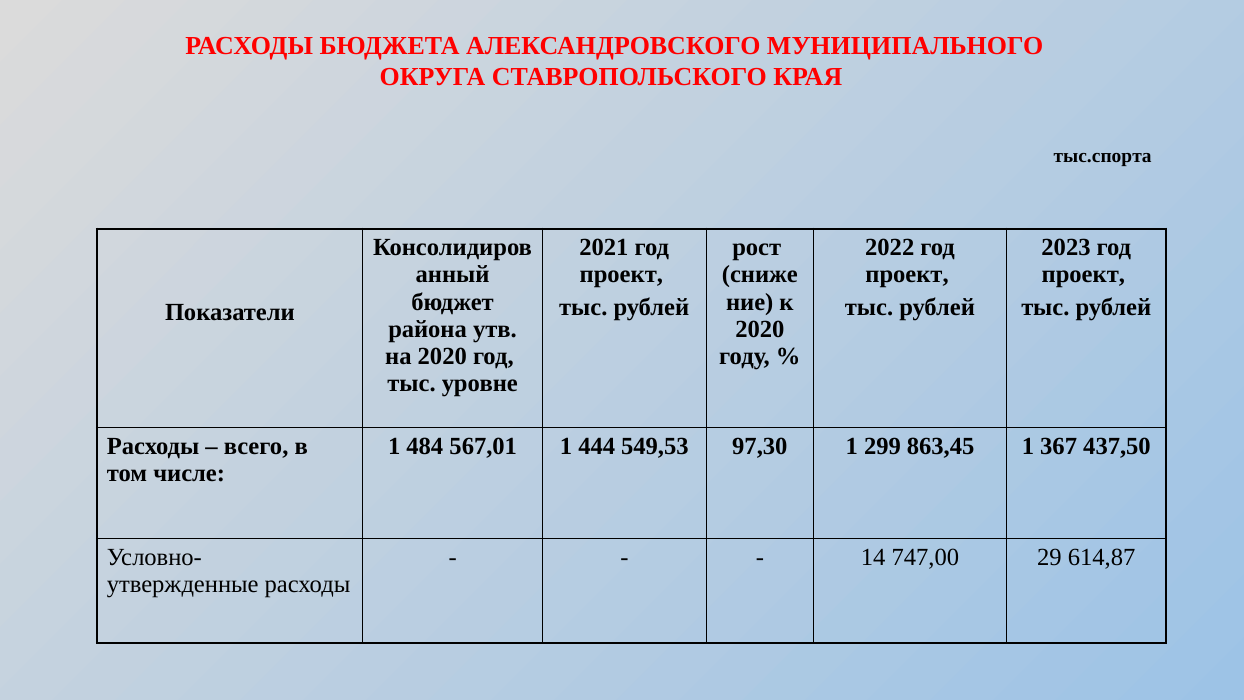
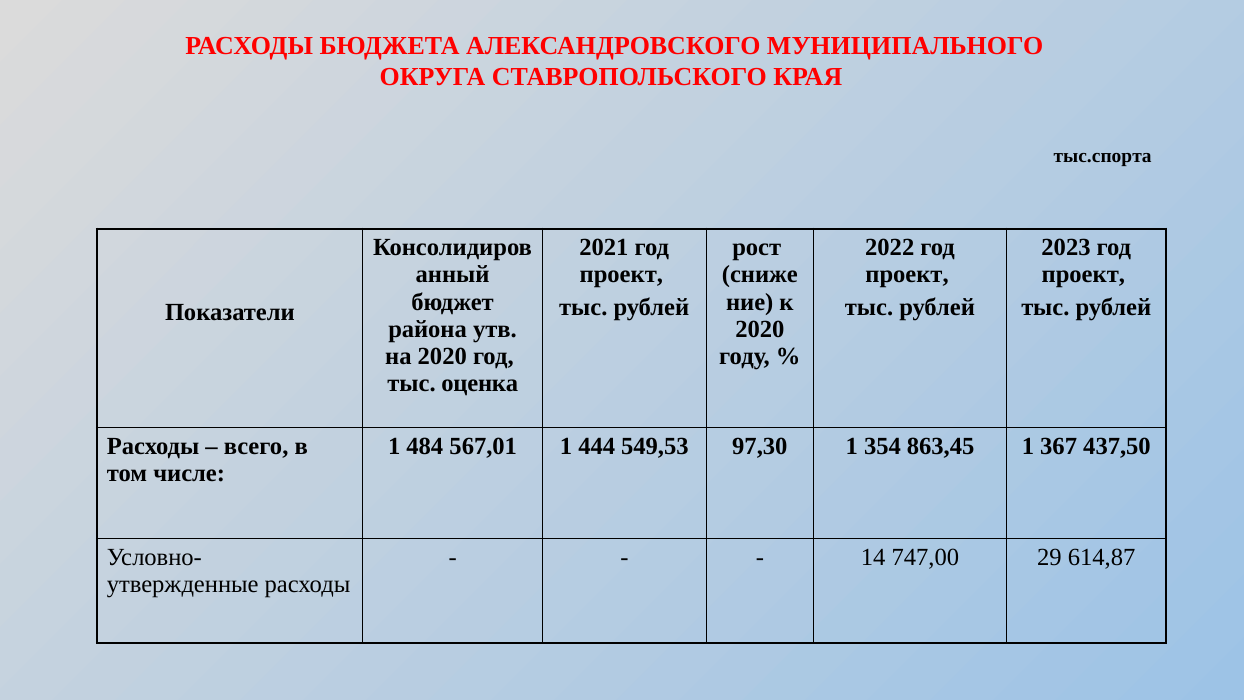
уровне: уровне -> оценка
299: 299 -> 354
